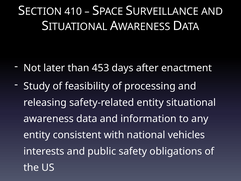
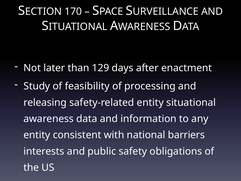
410: 410 -> 170
453: 453 -> 129
vehicles: vehicles -> barriers
